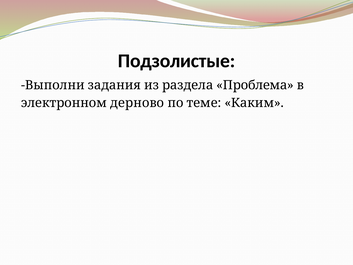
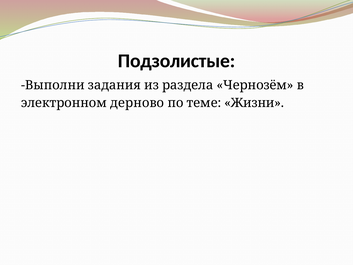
Проблема: Проблема -> Чернозём
Каким: Каким -> Жизни
